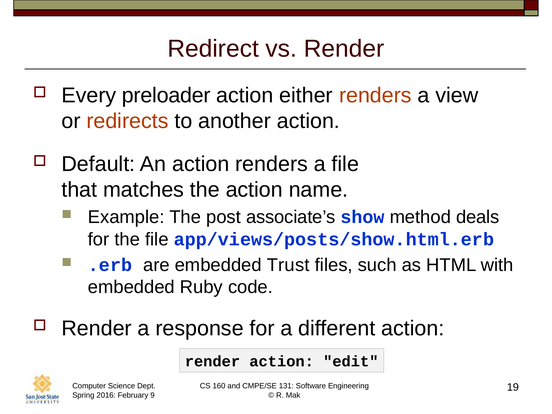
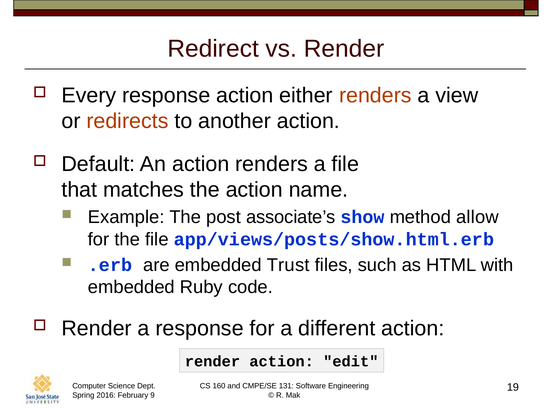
Every preloader: preloader -> response
deals: deals -> allow
